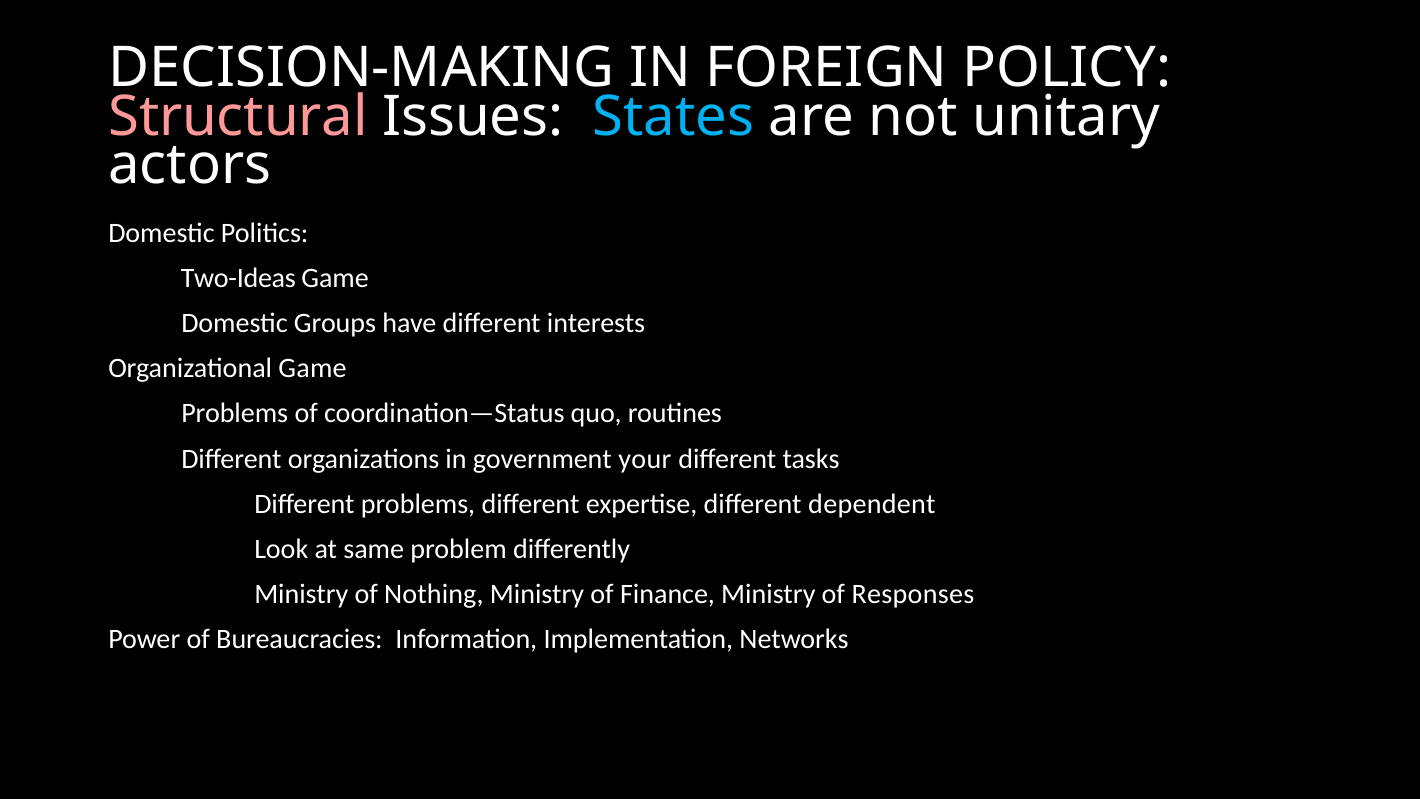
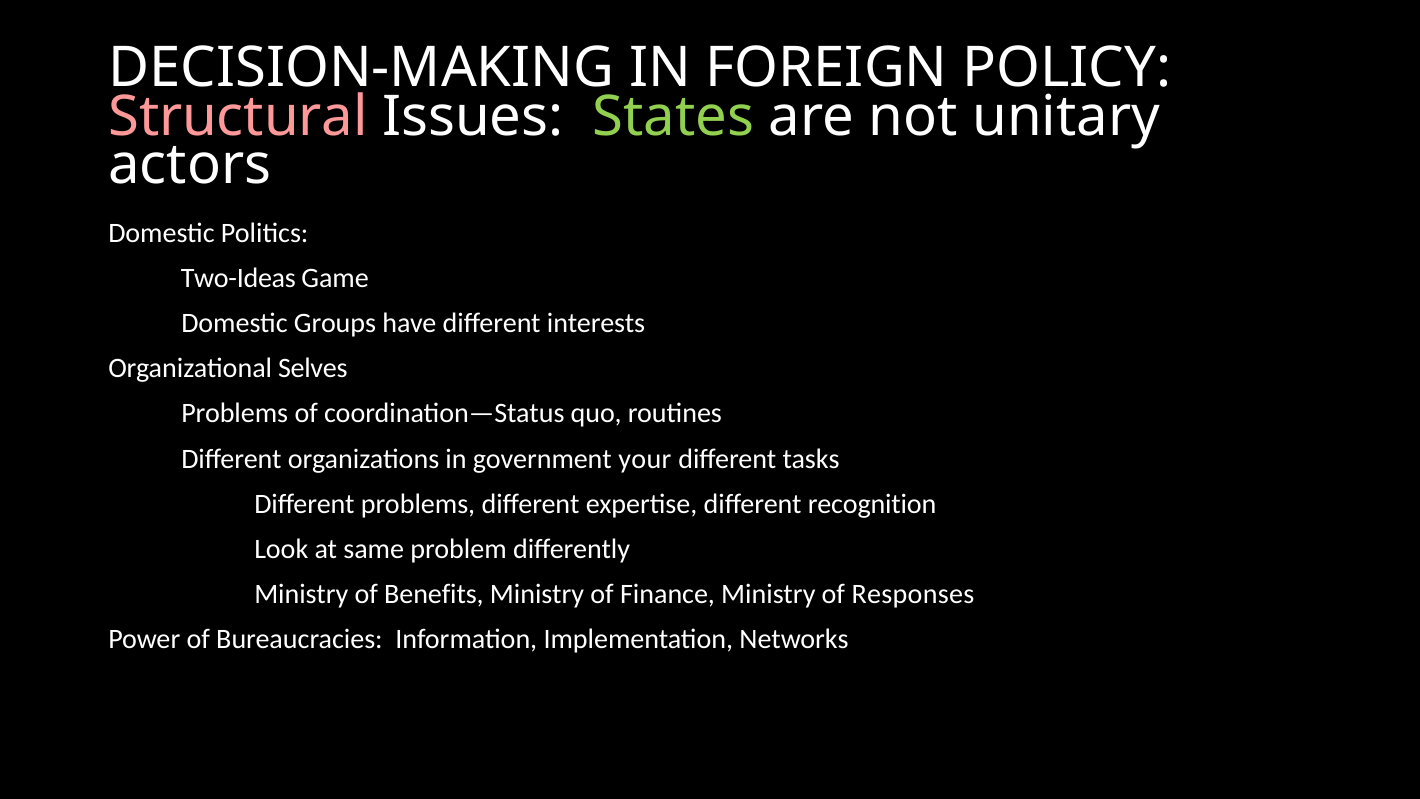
States colour: light blue -> light green
Organizational Game: Game -> Selves
dependent: dependent -> recognition
Nothing: Nothing -> Benefits
